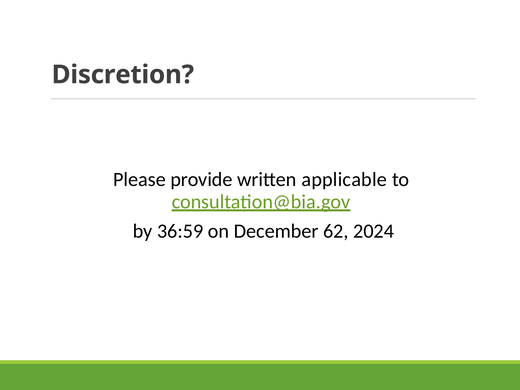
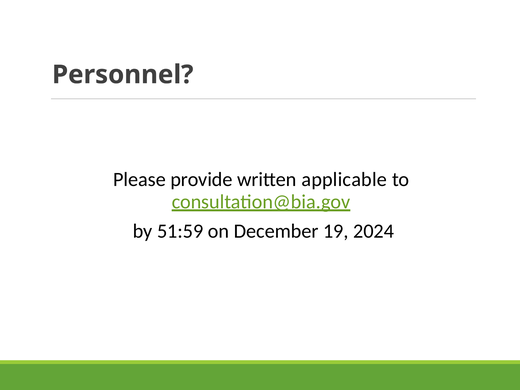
Discretion: Discretion -> Personnel
36:59: 36:59 -> 51:59
62: 62 -> 19
